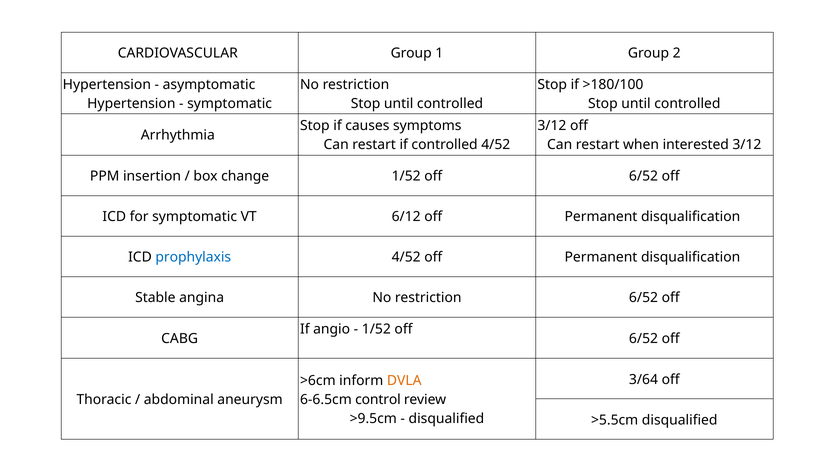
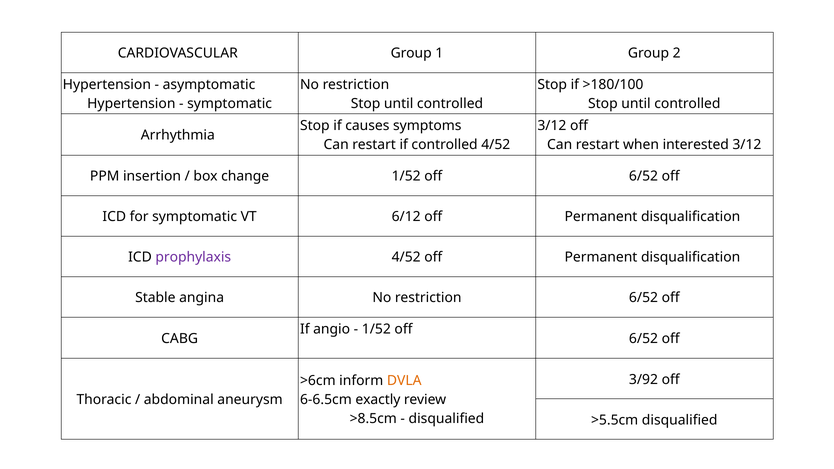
prophylaxis colour: blue -> purple
3/64: 3/64 -> 3/92
control: control -> exactly
>9.5cm: >9.5cm -> >8.5cm
